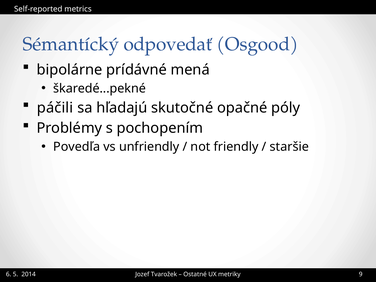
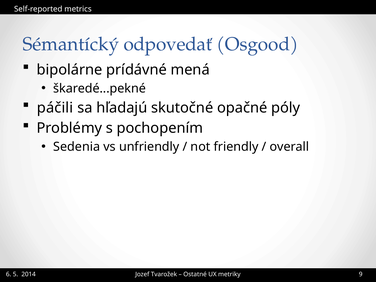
Povedľa: Povedľa -> Sedenia
staršie: staršie -> overall
